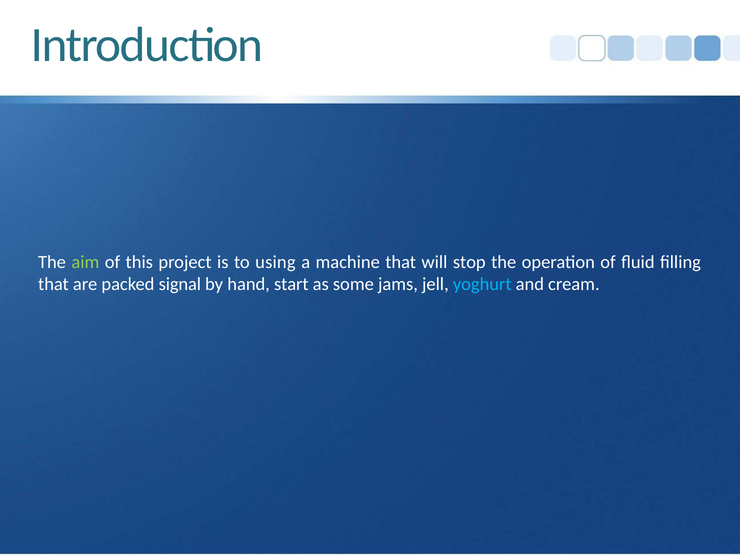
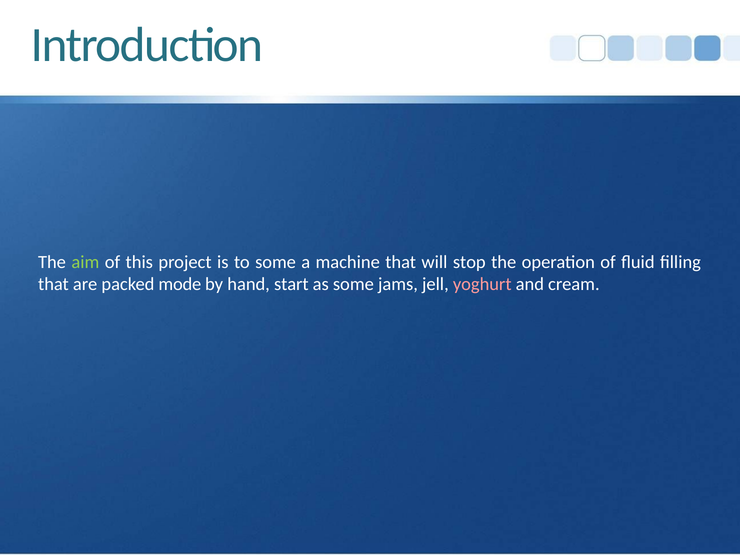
to using: using -> some
signal: signal -> mode
yoghurt colour: light blue -> pink
